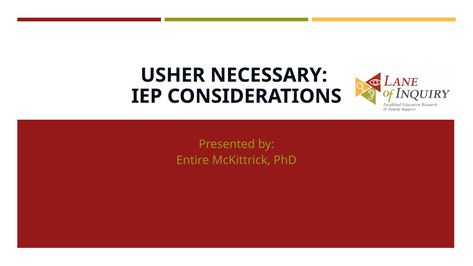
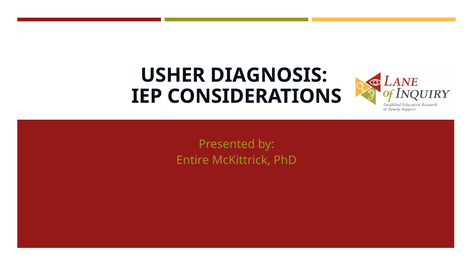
NECESSARY: NECESSARY -> DIAGNOSIS
